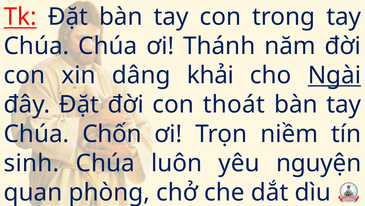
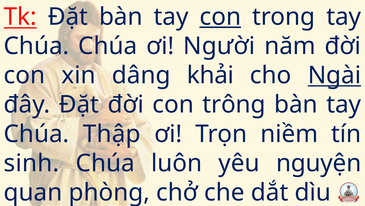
con at (220, 17) underline: none -> present
Thánh: Thánh -> Người
thoát: thoát -> trông
Chốn: Chốn -> Thập
